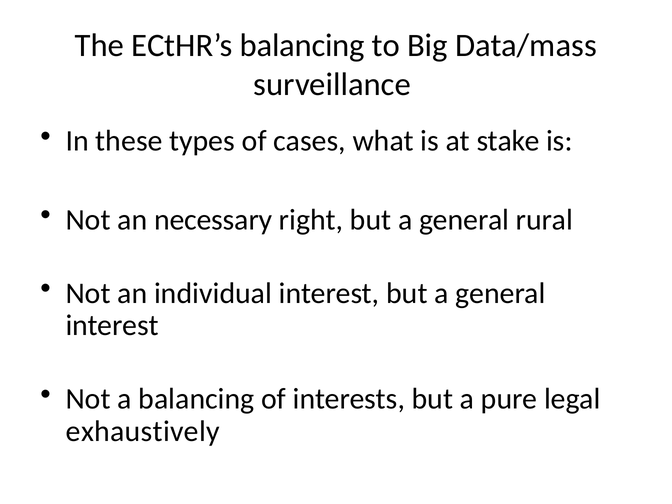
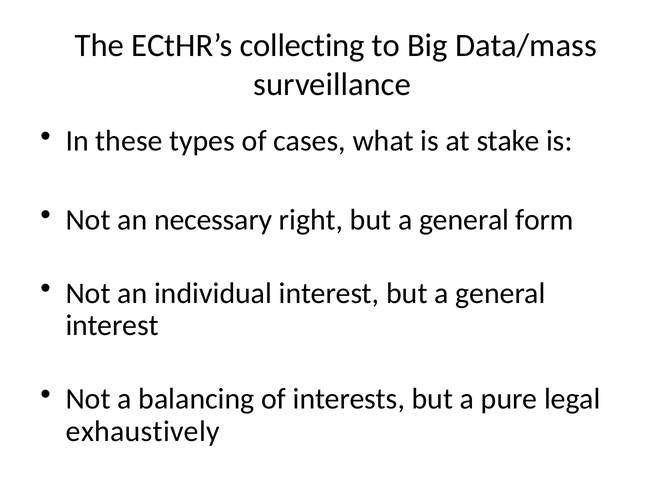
ECtHR’s balancing: balancing -> collecting
rural: rural -> form
